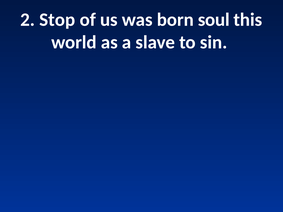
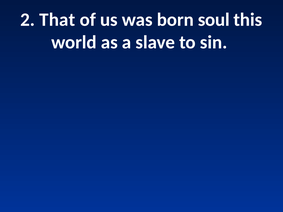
Stop: Stop -> That
